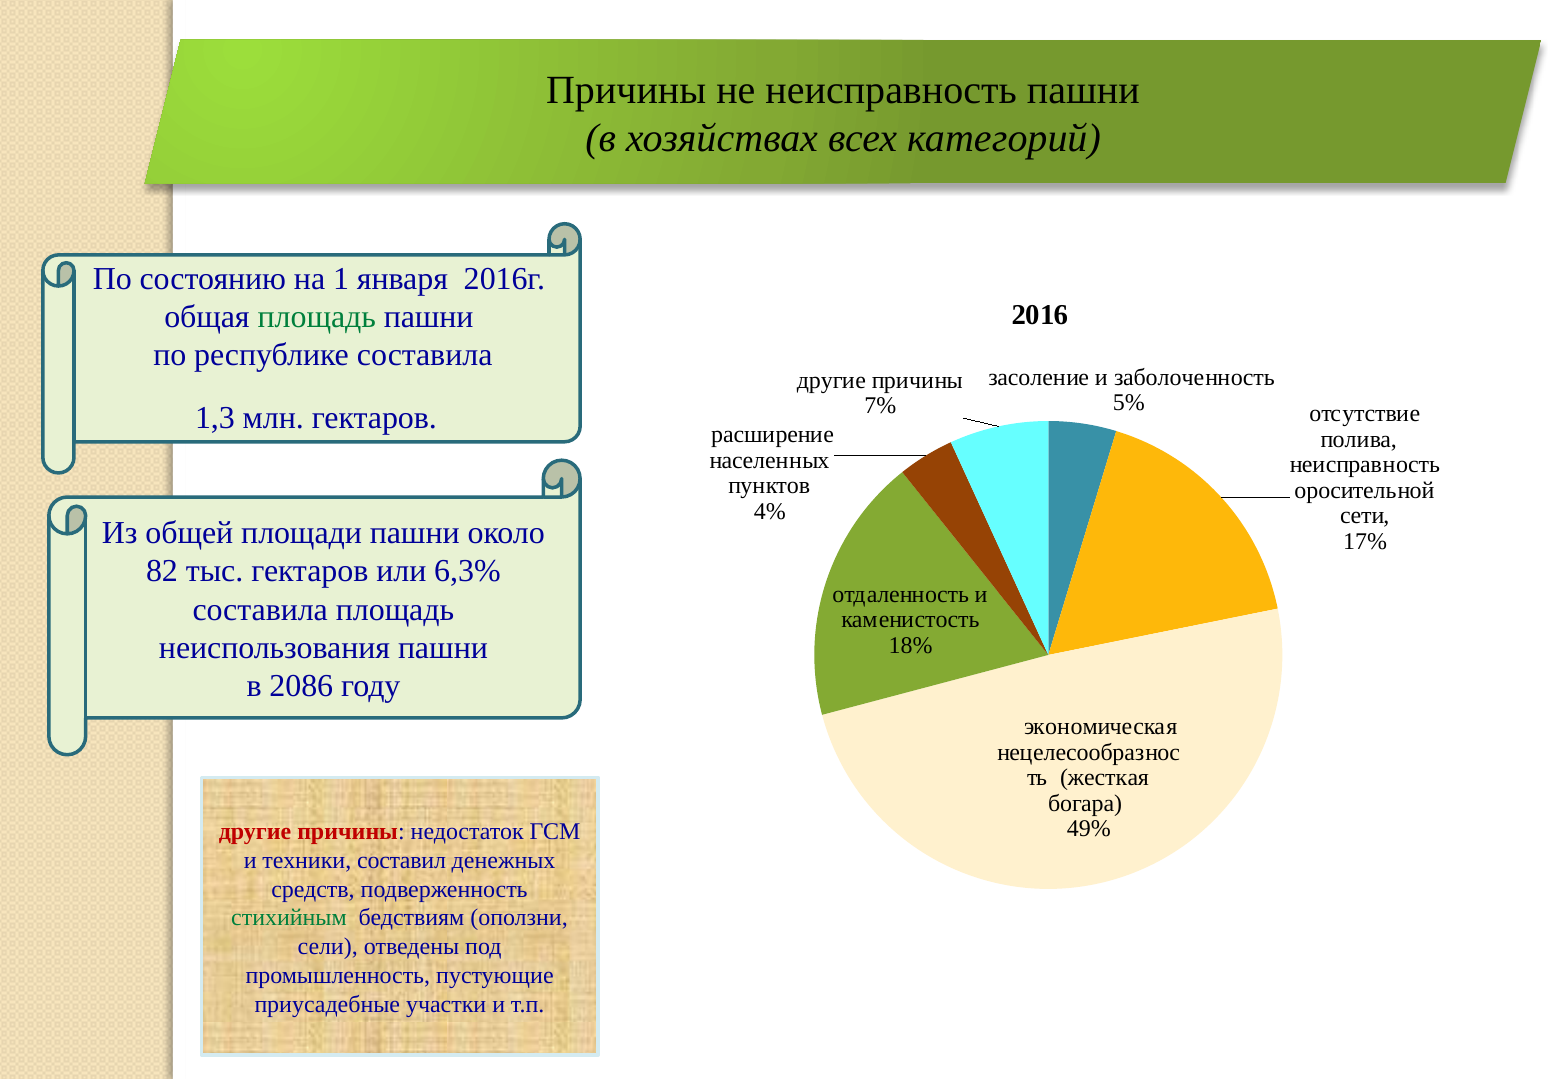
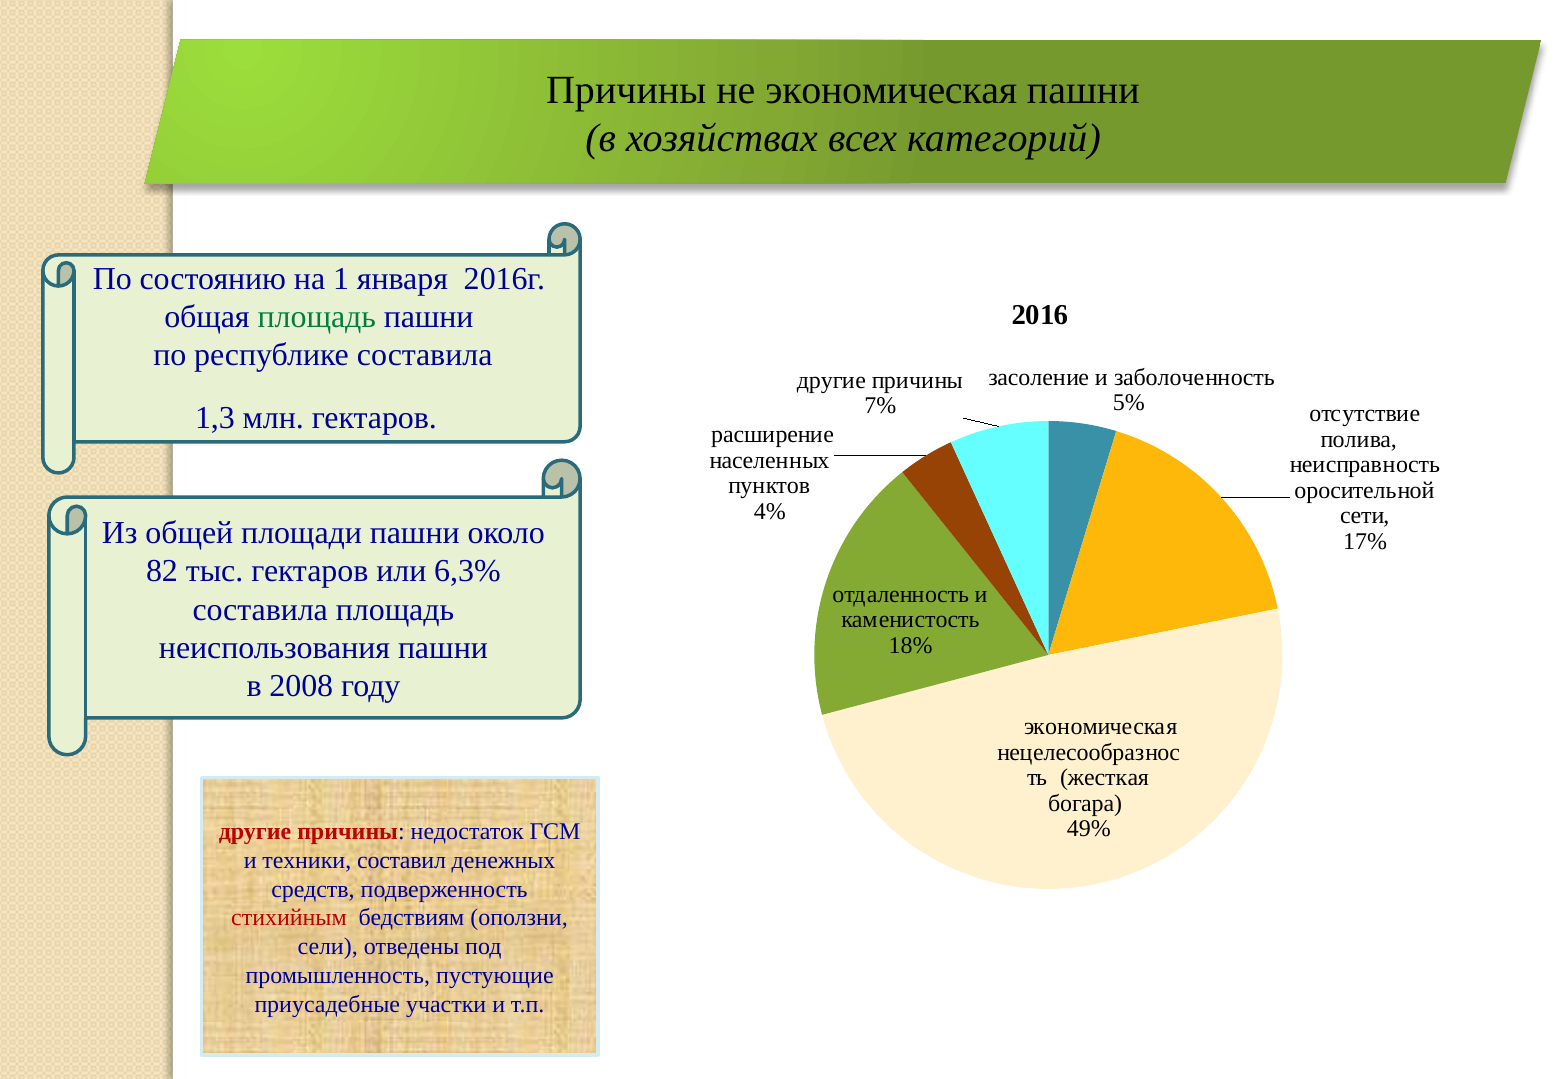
не неисправность: неисправность -> экономическая
2086: 2086 -> 2008
стихийным colour: green -> red
